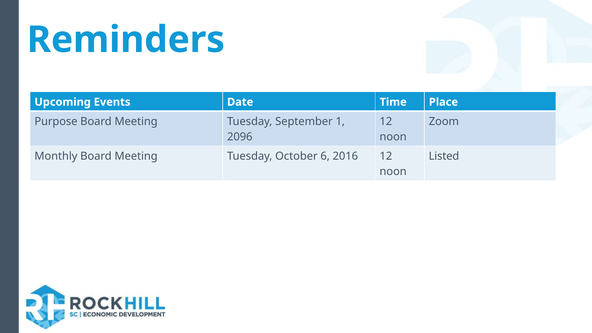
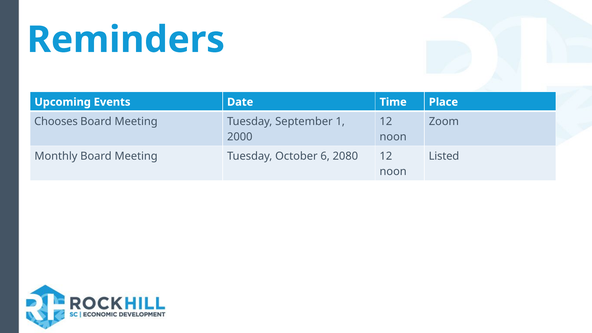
Purpose: Purpose -> Chooses
2096: 2096 -> 2000
2016: 2016 -> 2080
